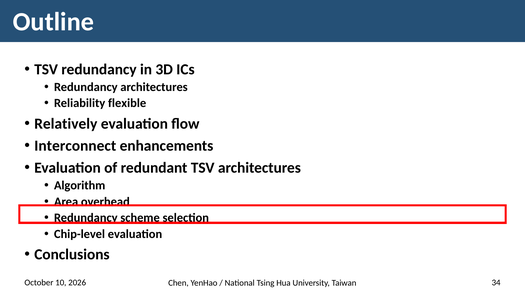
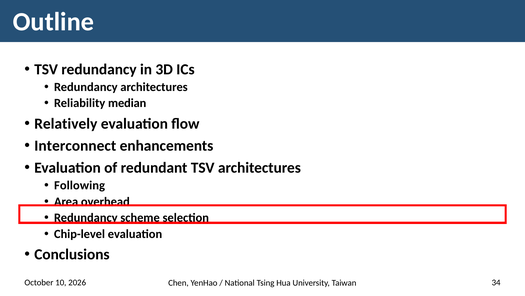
flexible: flexible -> median
Algorithm: Algorithm -> Following
